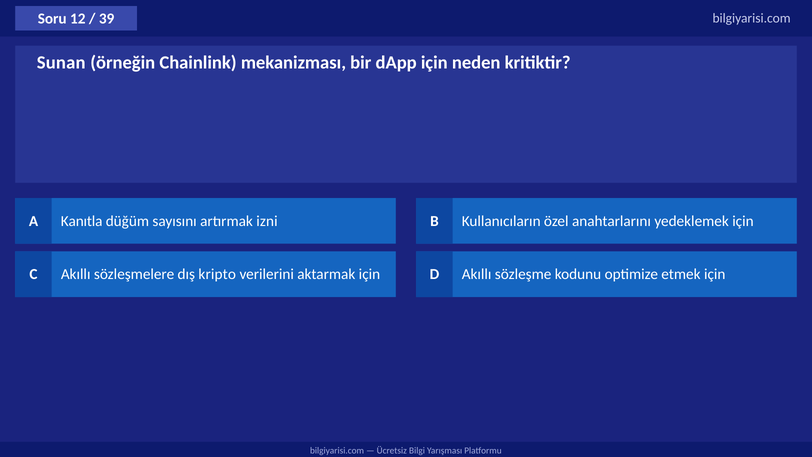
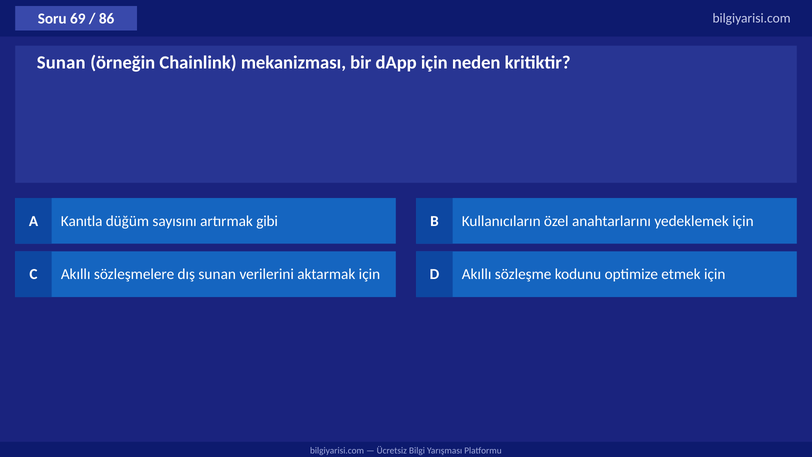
12: 12 -> 69
39: 39 -> 86
izni: izni -> gibi
dış kripto: kripto -> sunan
